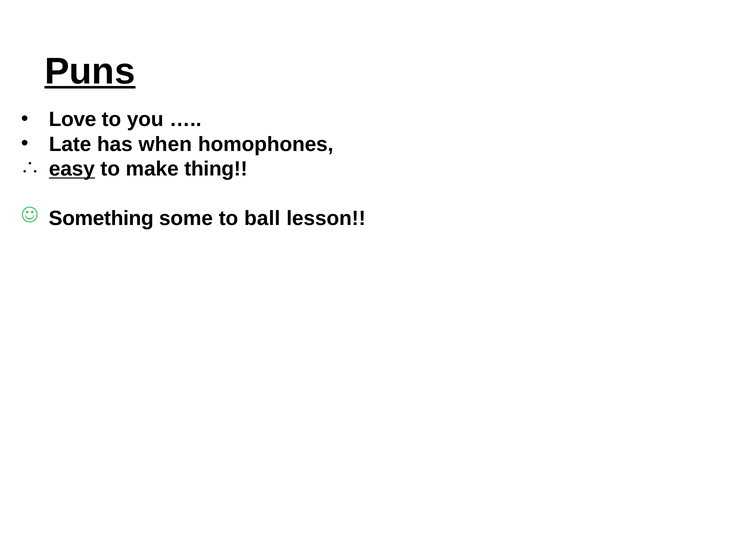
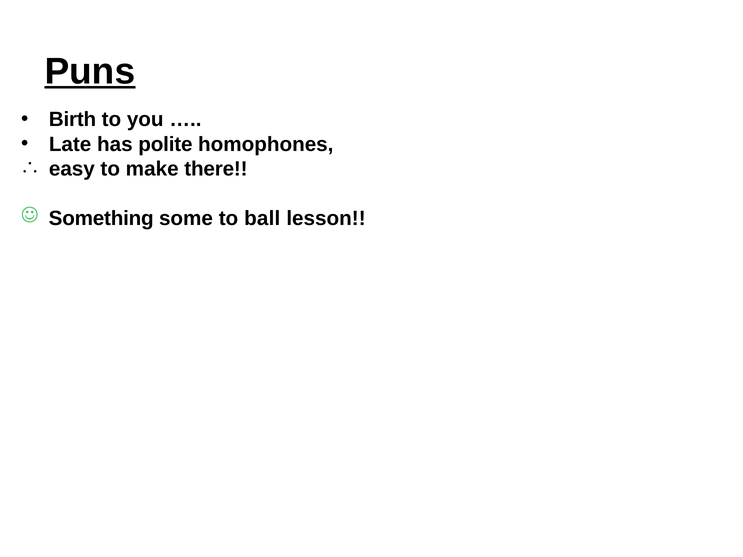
Love: Love -> Birth
when: when -> polite
easy underline: present -> none
thing: thing -> there
